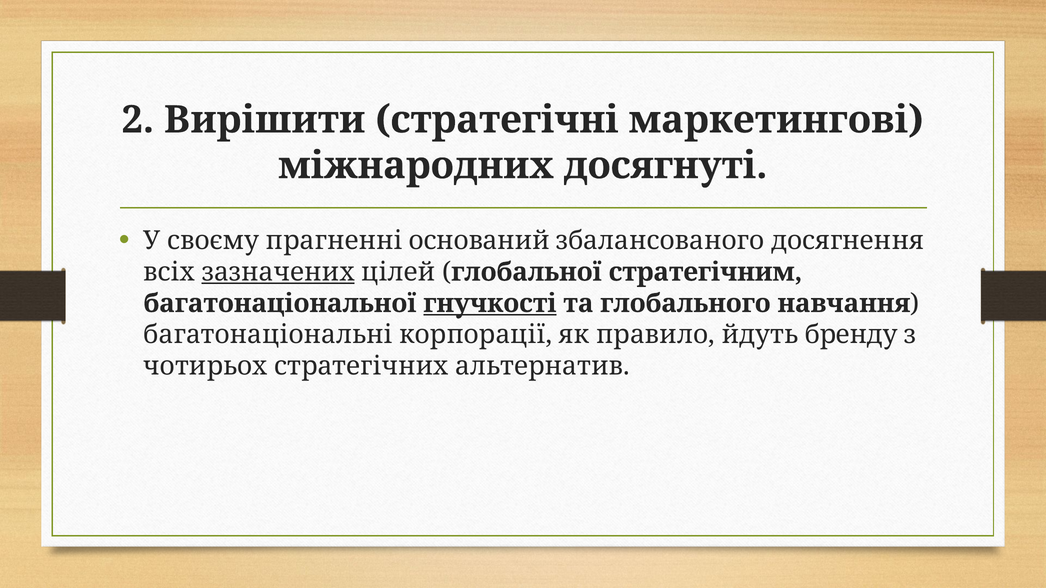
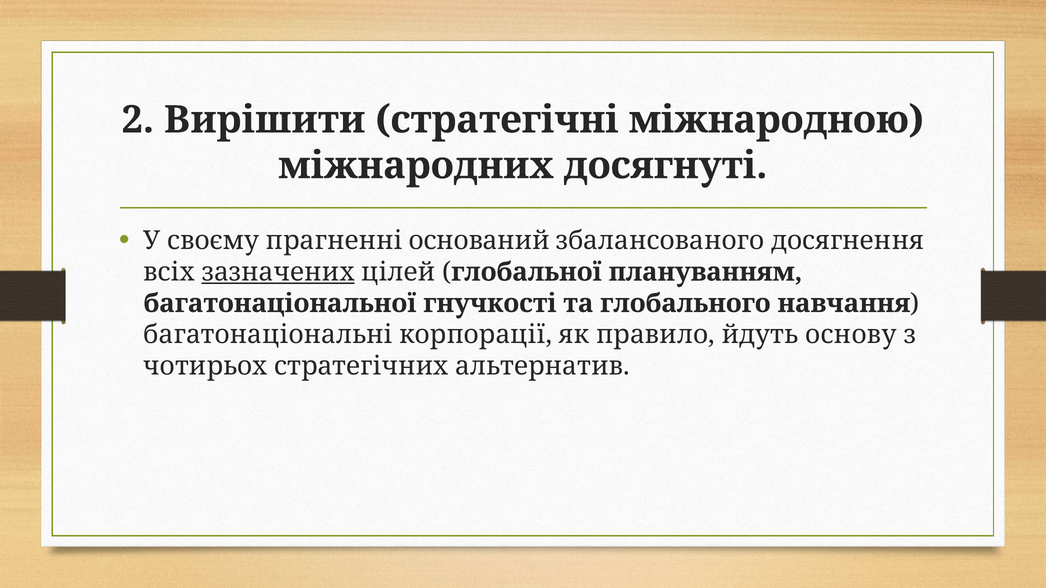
маркетингові: маркетингові -> міжнародною
стратегічним: стратегічним -> плануванням
гнучкості underline: present -> none
бренду: бренду -> основу
